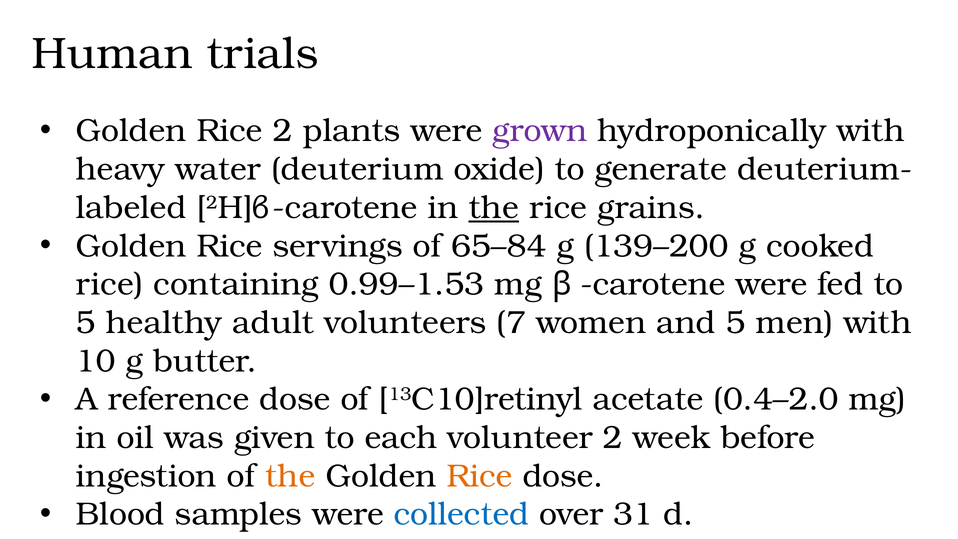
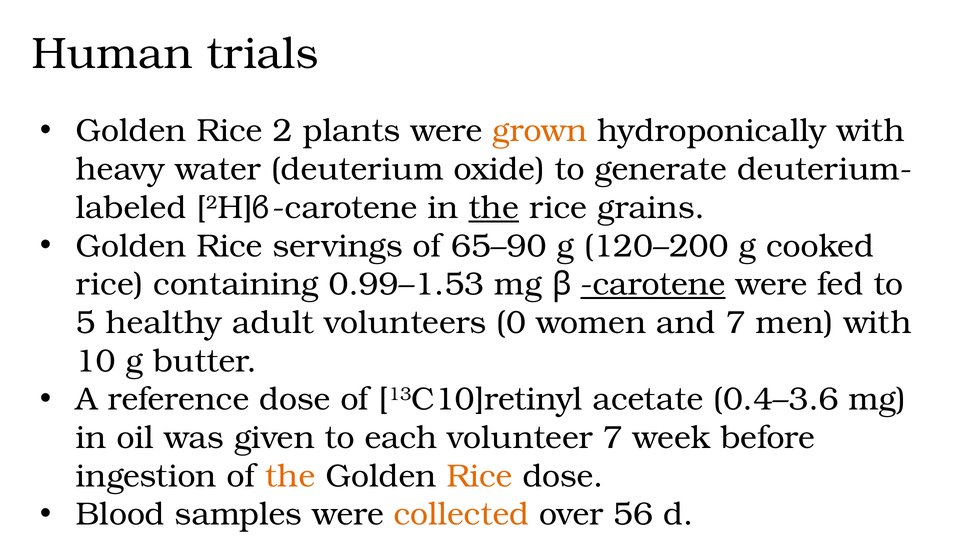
grown colour: purple -> orange
65–84: 65–84 -> 65–90
139–200: 139–200 -> 120–200
carotene underline: none -> present
7: 7 -> 0
and 5: 5 -> 7
0.4–2.0: 0.4–2.0 -> 0.4–3.6
volunteer 2: 2 -> 7
collected colour: blue -> orange
31: 31 -> 56
